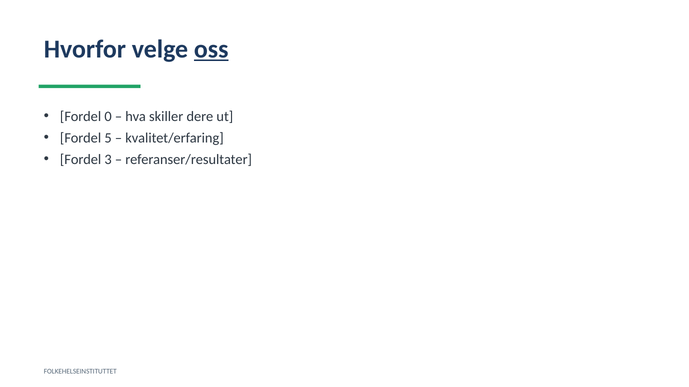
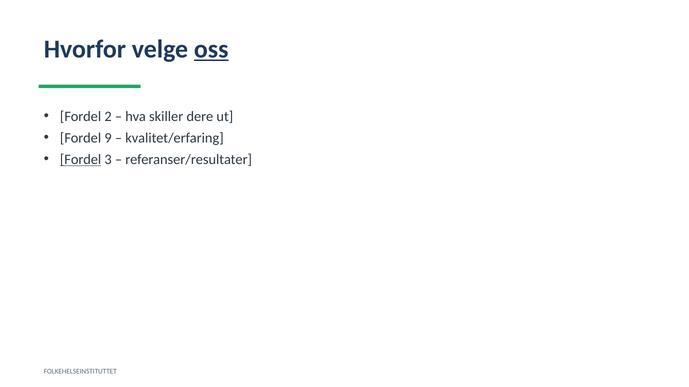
0: 0 -> 2
5: 5 -> 9
Fordel at (81, 160) underline: none -> present
